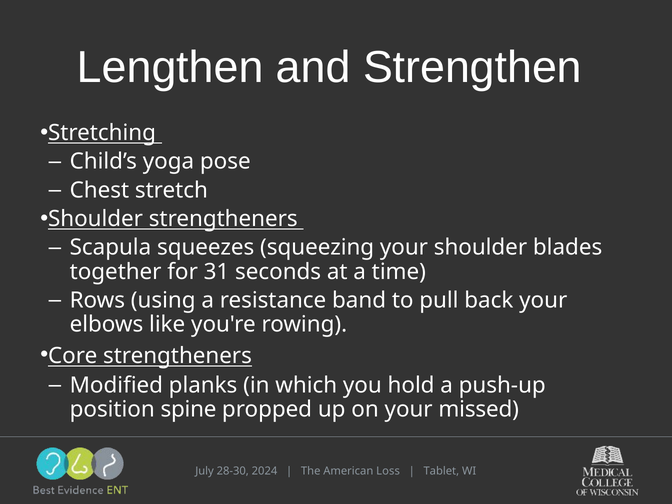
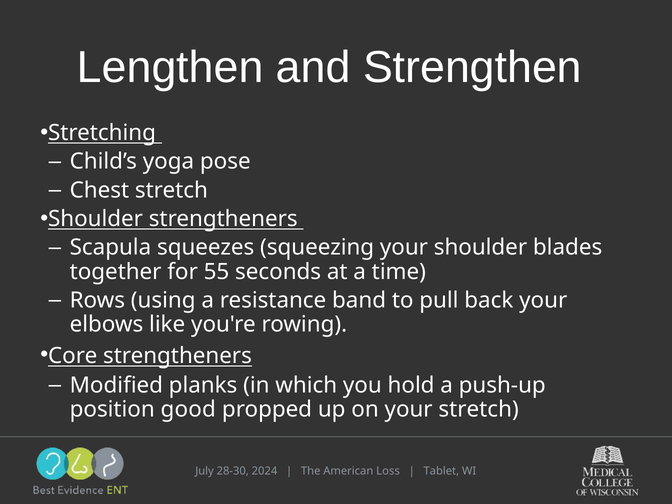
31: 31 -> 55
spine: spine -> good
your missed: missed -> stretch
